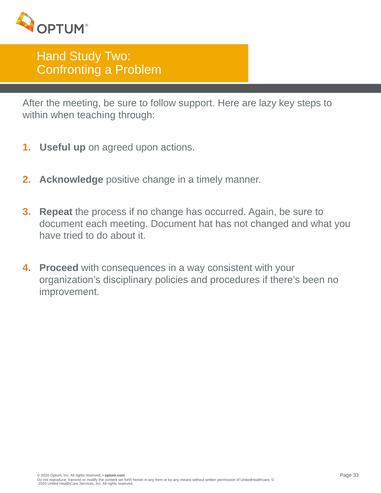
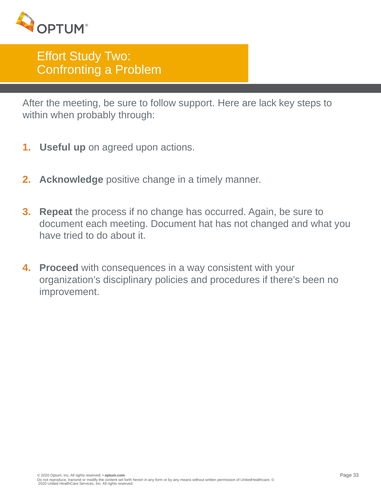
Hand: Hand -> Effort
lazy: lazy -> lack
teaching: teaching -> probably
